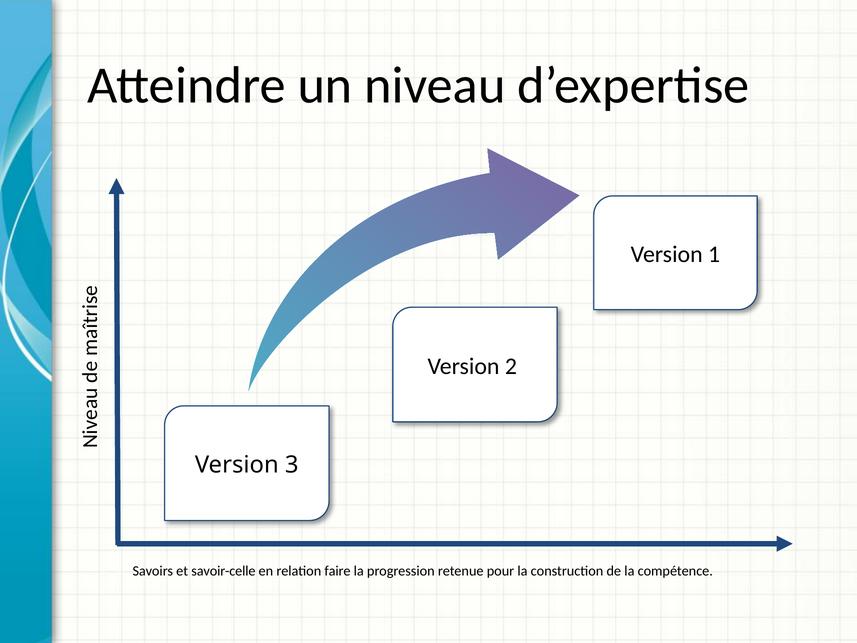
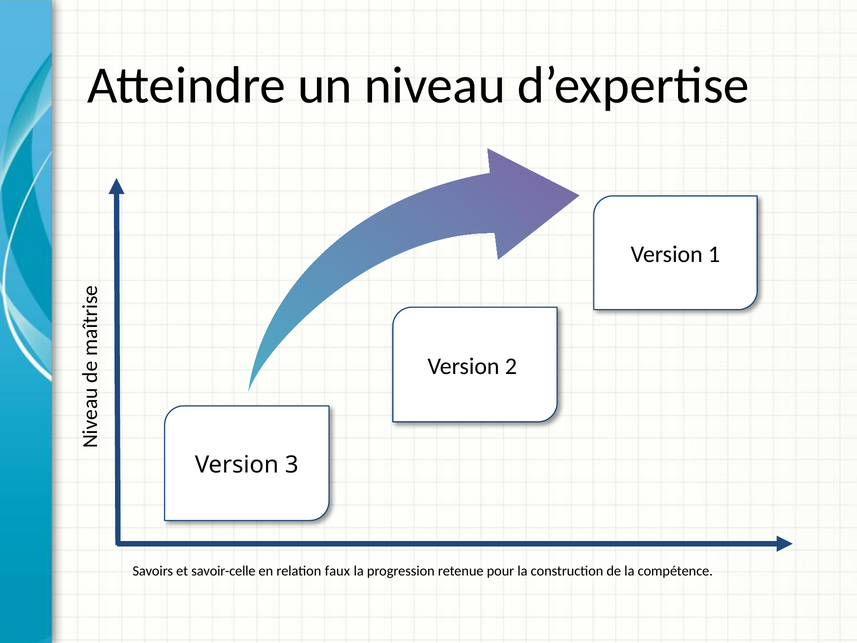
faire: faire -> faux
